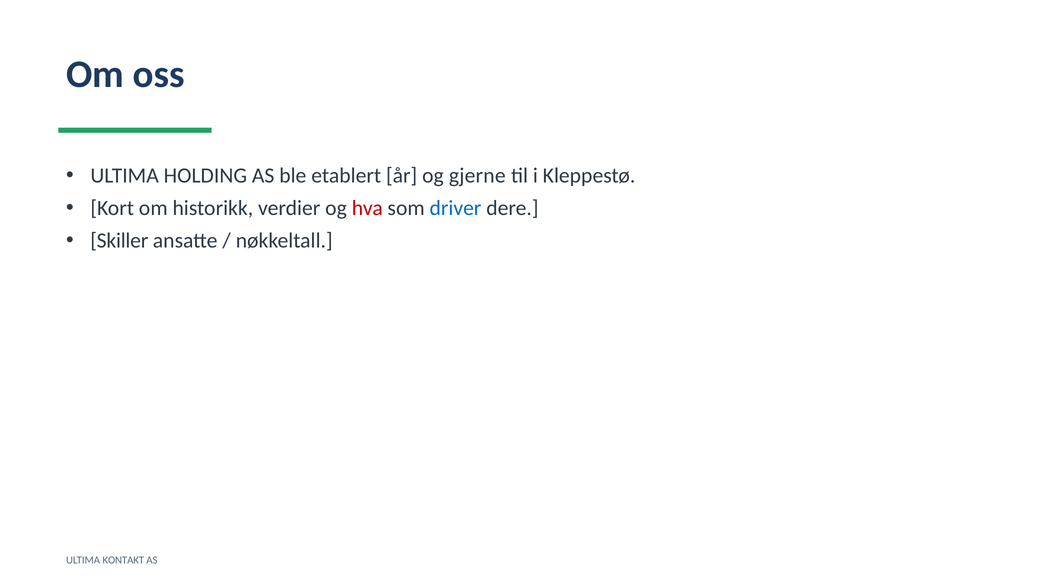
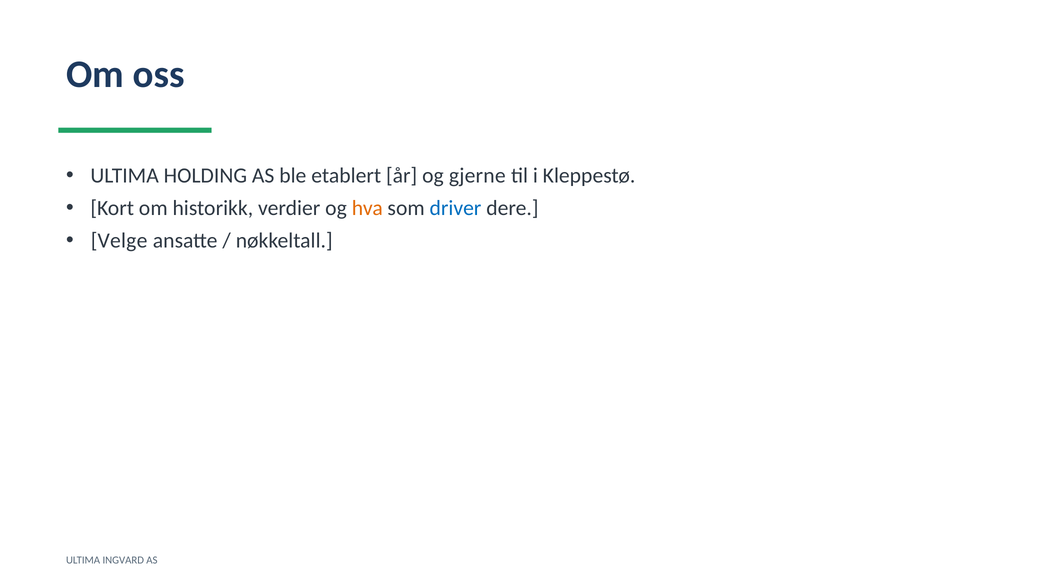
hva colour: red -> orange
Skiller: Skiller -> Velge
KONTAKT: KONTAKT -> INGVARD
